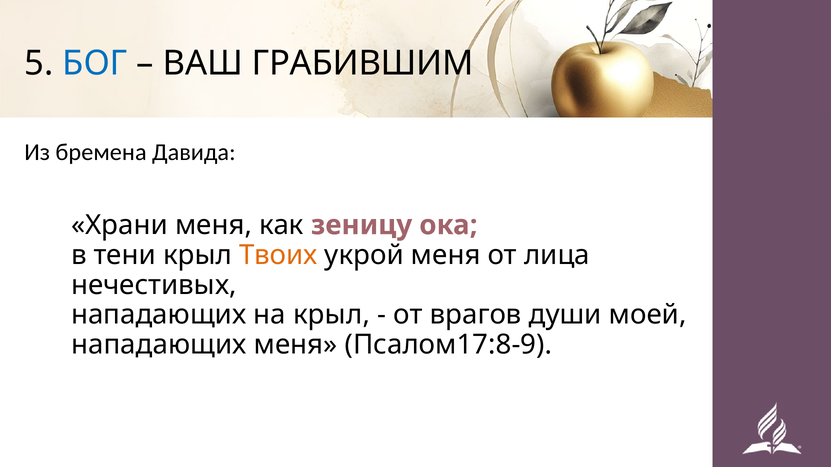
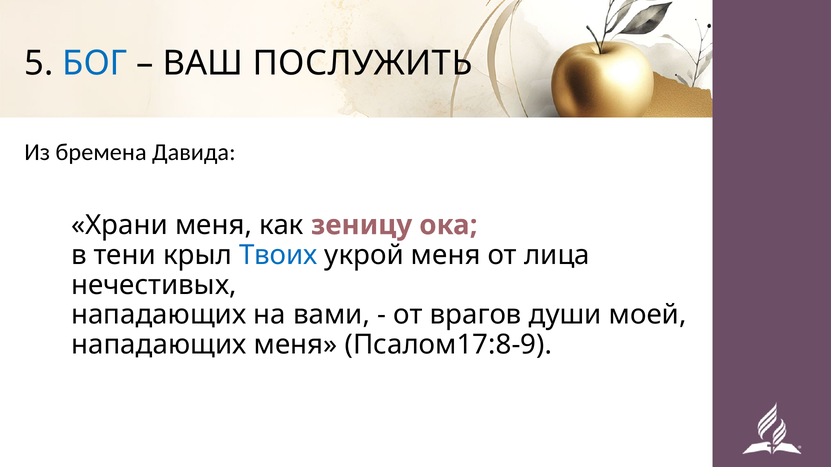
ГРАБИВШИМ: ГРАБИВШИМ -> ПОСЛУЖИТЬ
Твоих colour: orange -> blue
на крыл: крыл -> вами
